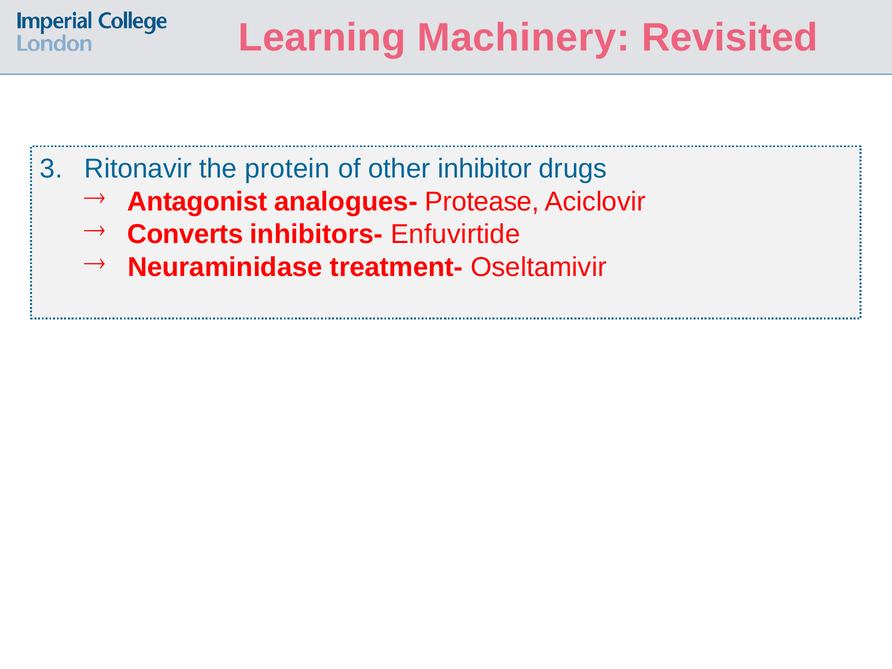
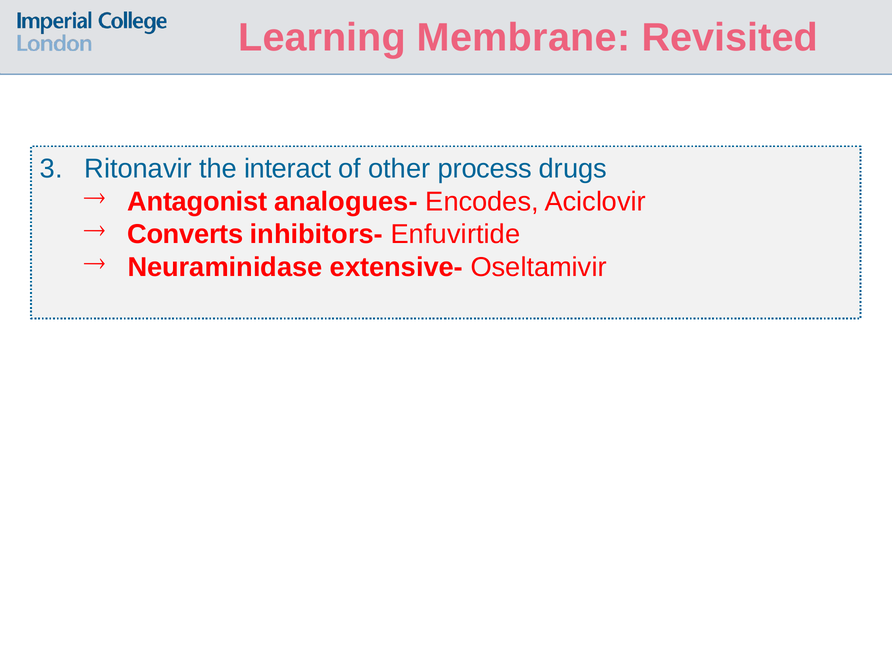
Machinery: Machinery -> Membrane
protein: protein -> interact
inhibitor: inhibitor -> process
Protease: Protease -> Encodes
treatment-: treatment- -> extensive-
